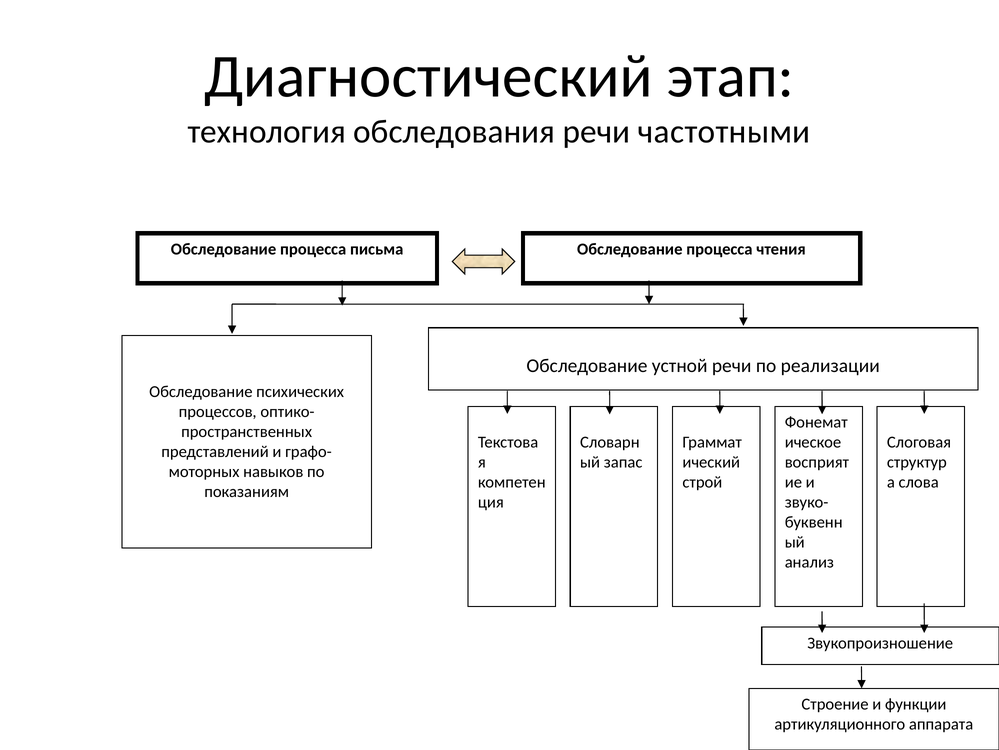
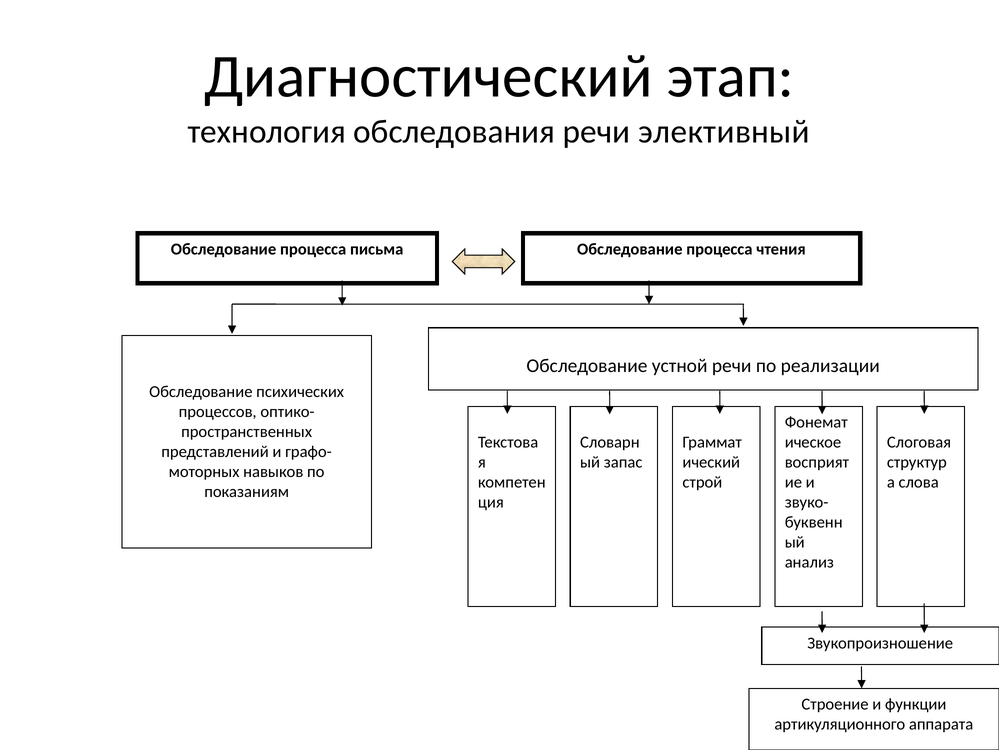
частотными: частотными -> элективный
